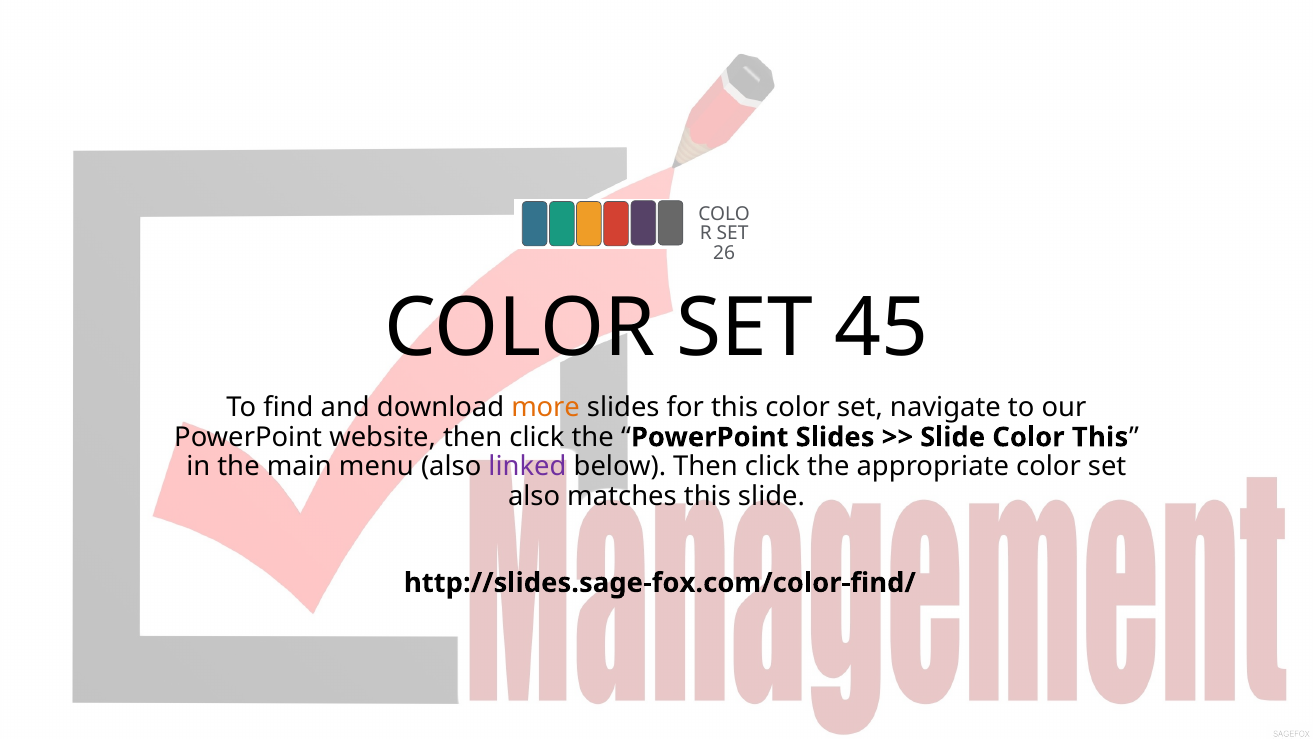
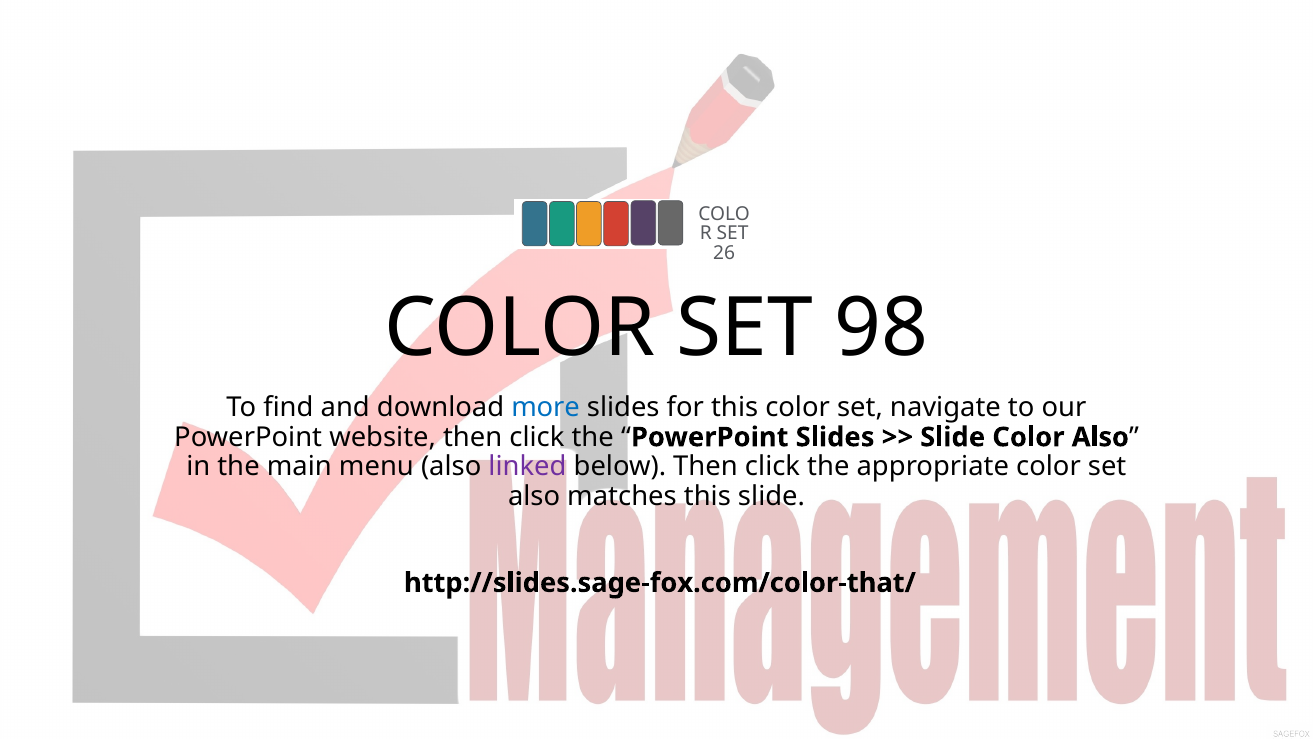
45: 45 -> 98
more colour: orange -> blue
Color This: This -> Also
http://slides.sage-fox.com/color-find/: http://slides.sage-fox.com/color-find/ -> http://slides.sage-fox.com/color-that/
